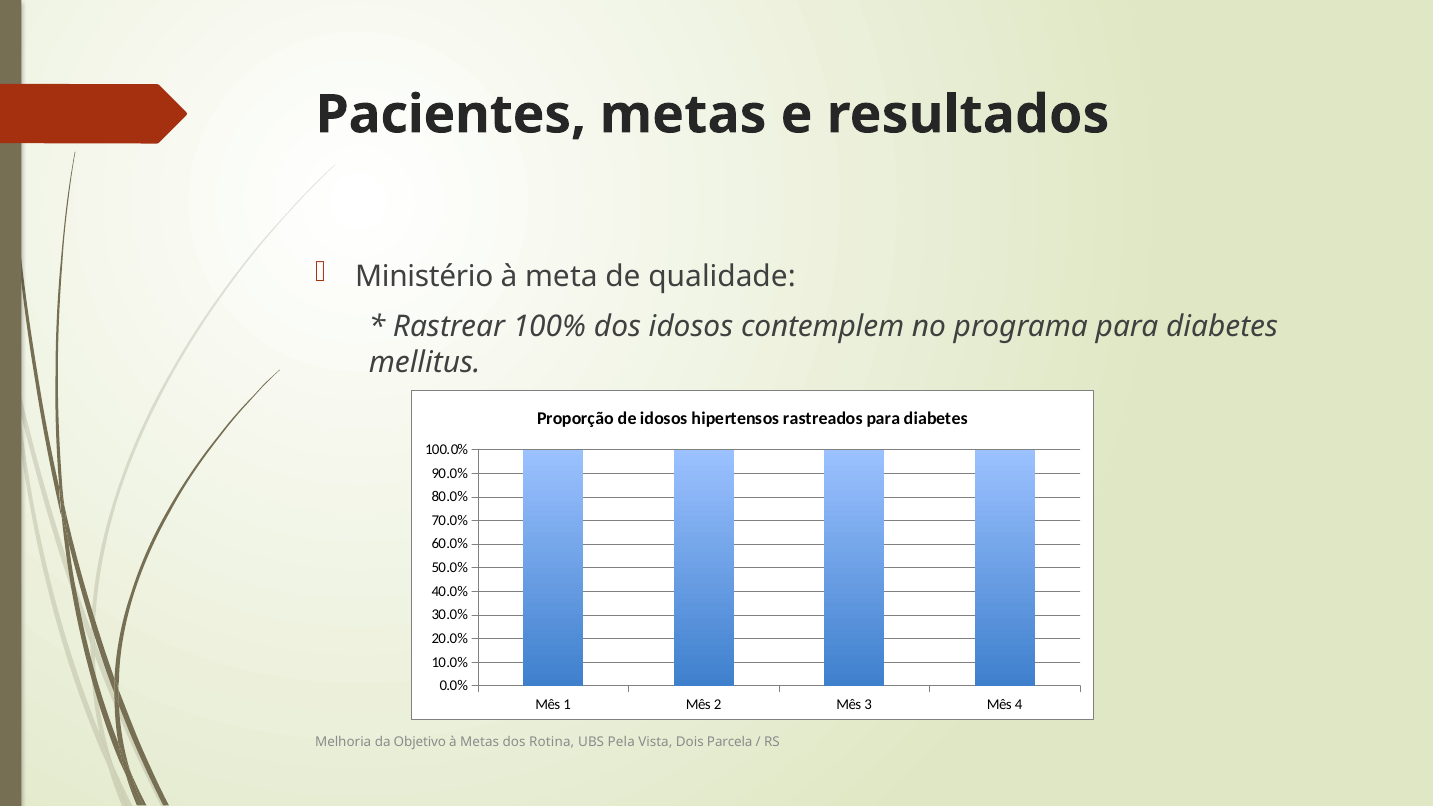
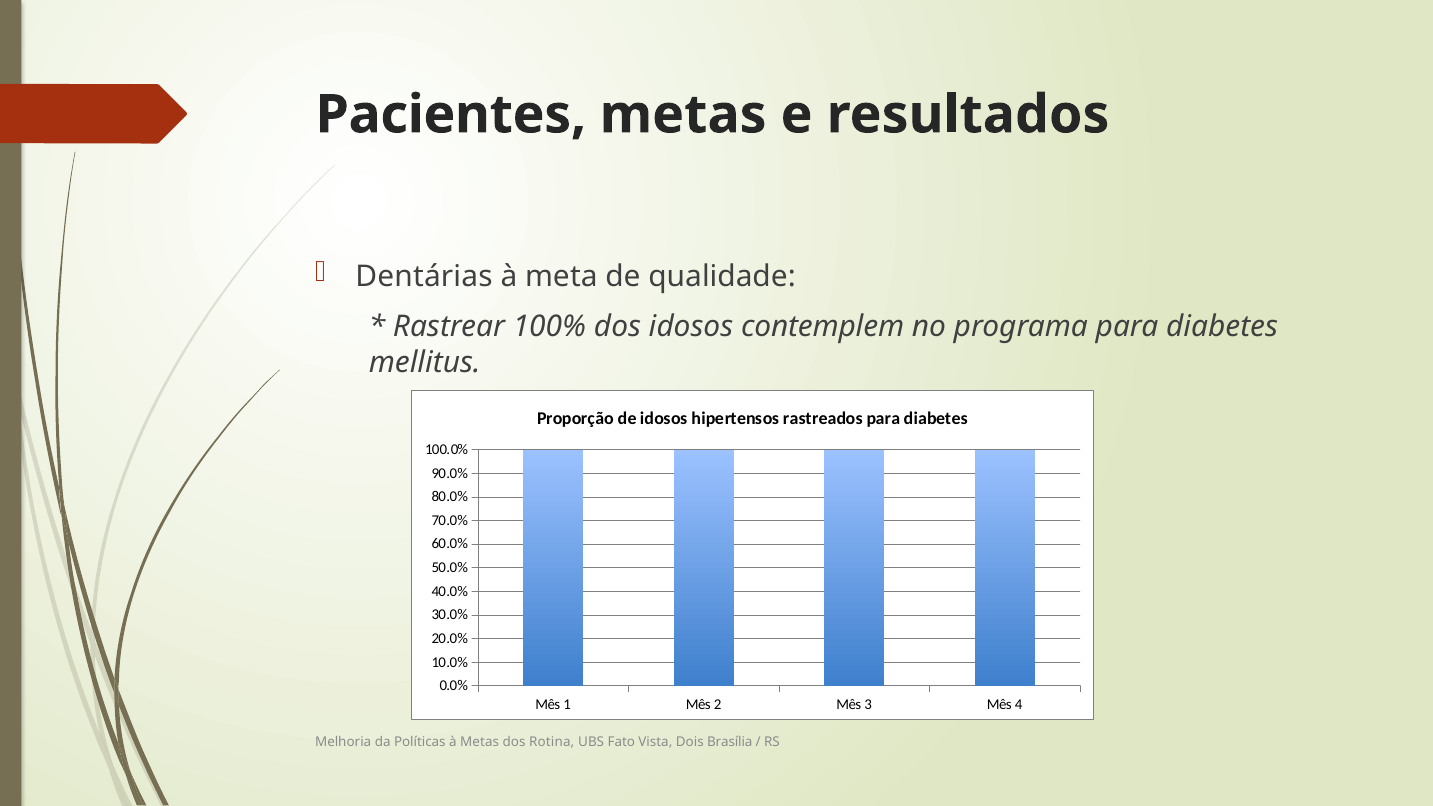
Ministério: Ministério -> Dentárias
Objetivo: Objetivo -> Políticas
Pela: Pela -> Fato
Parcela: Parcela -> Brasília
